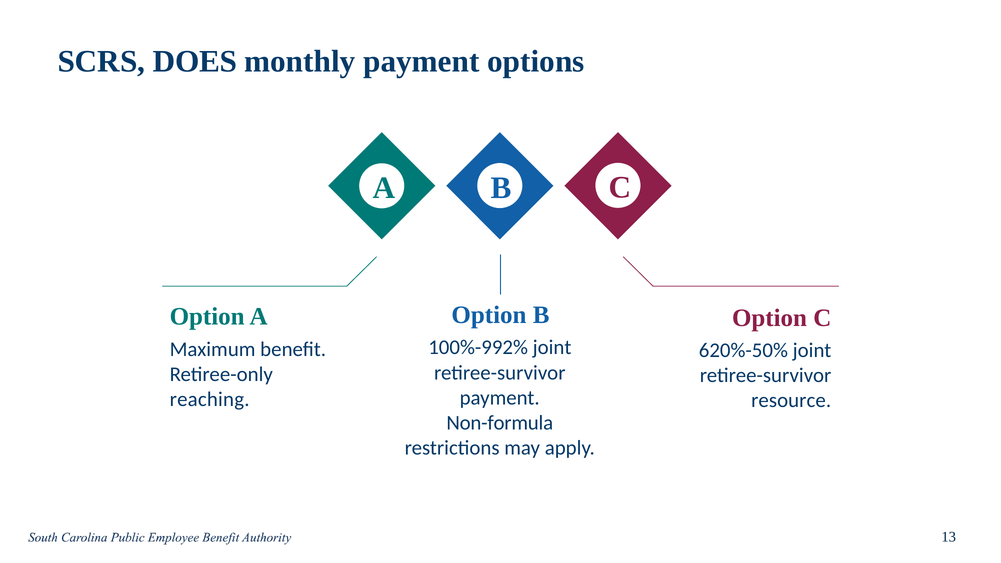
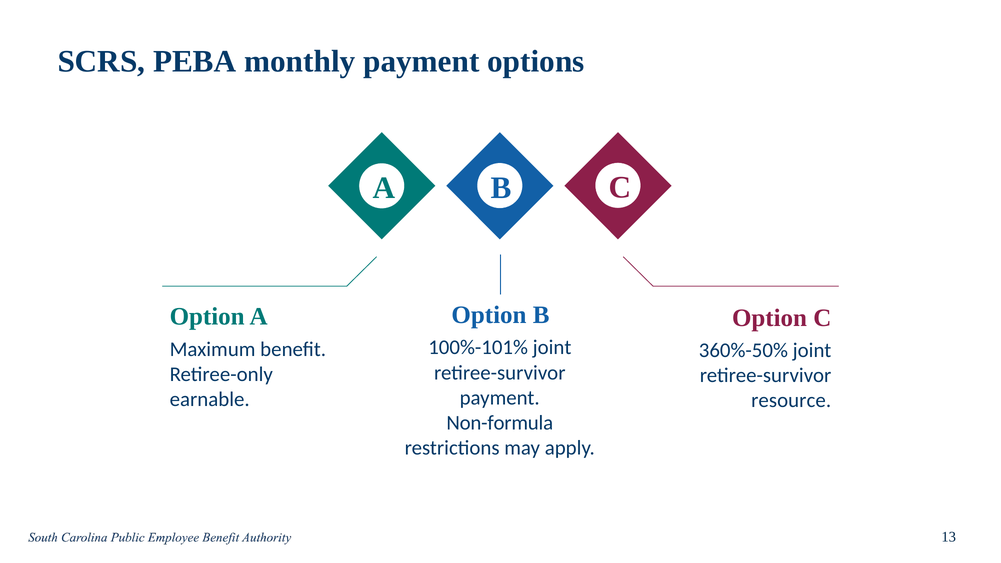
DOES: DOES -> PEBA
100%-992%: 100%-992% -> 100%-101%
620%-50%: 620%-50% -> 360%-50%
reaching: reaching -> earnable
